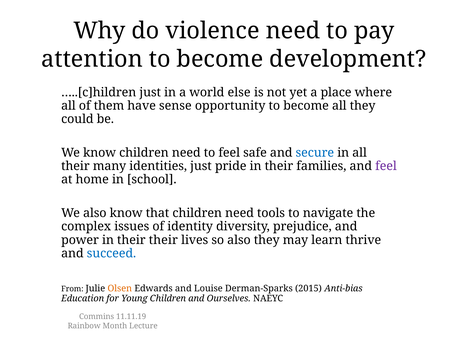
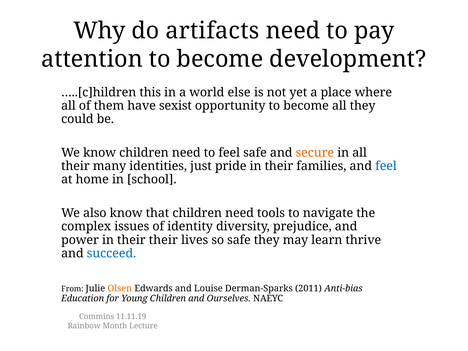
violence: violence -> artifacts
…..[c]hildren just: just -> this
sense: sense -> sexist
secure colour: blue -> orange
feel at (386, 166) colour: purple -> blue
so also: also -> safe
2015: 2015 -> 2011
